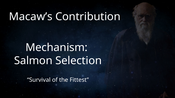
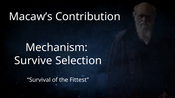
Salmon: Salmon -> Survive
